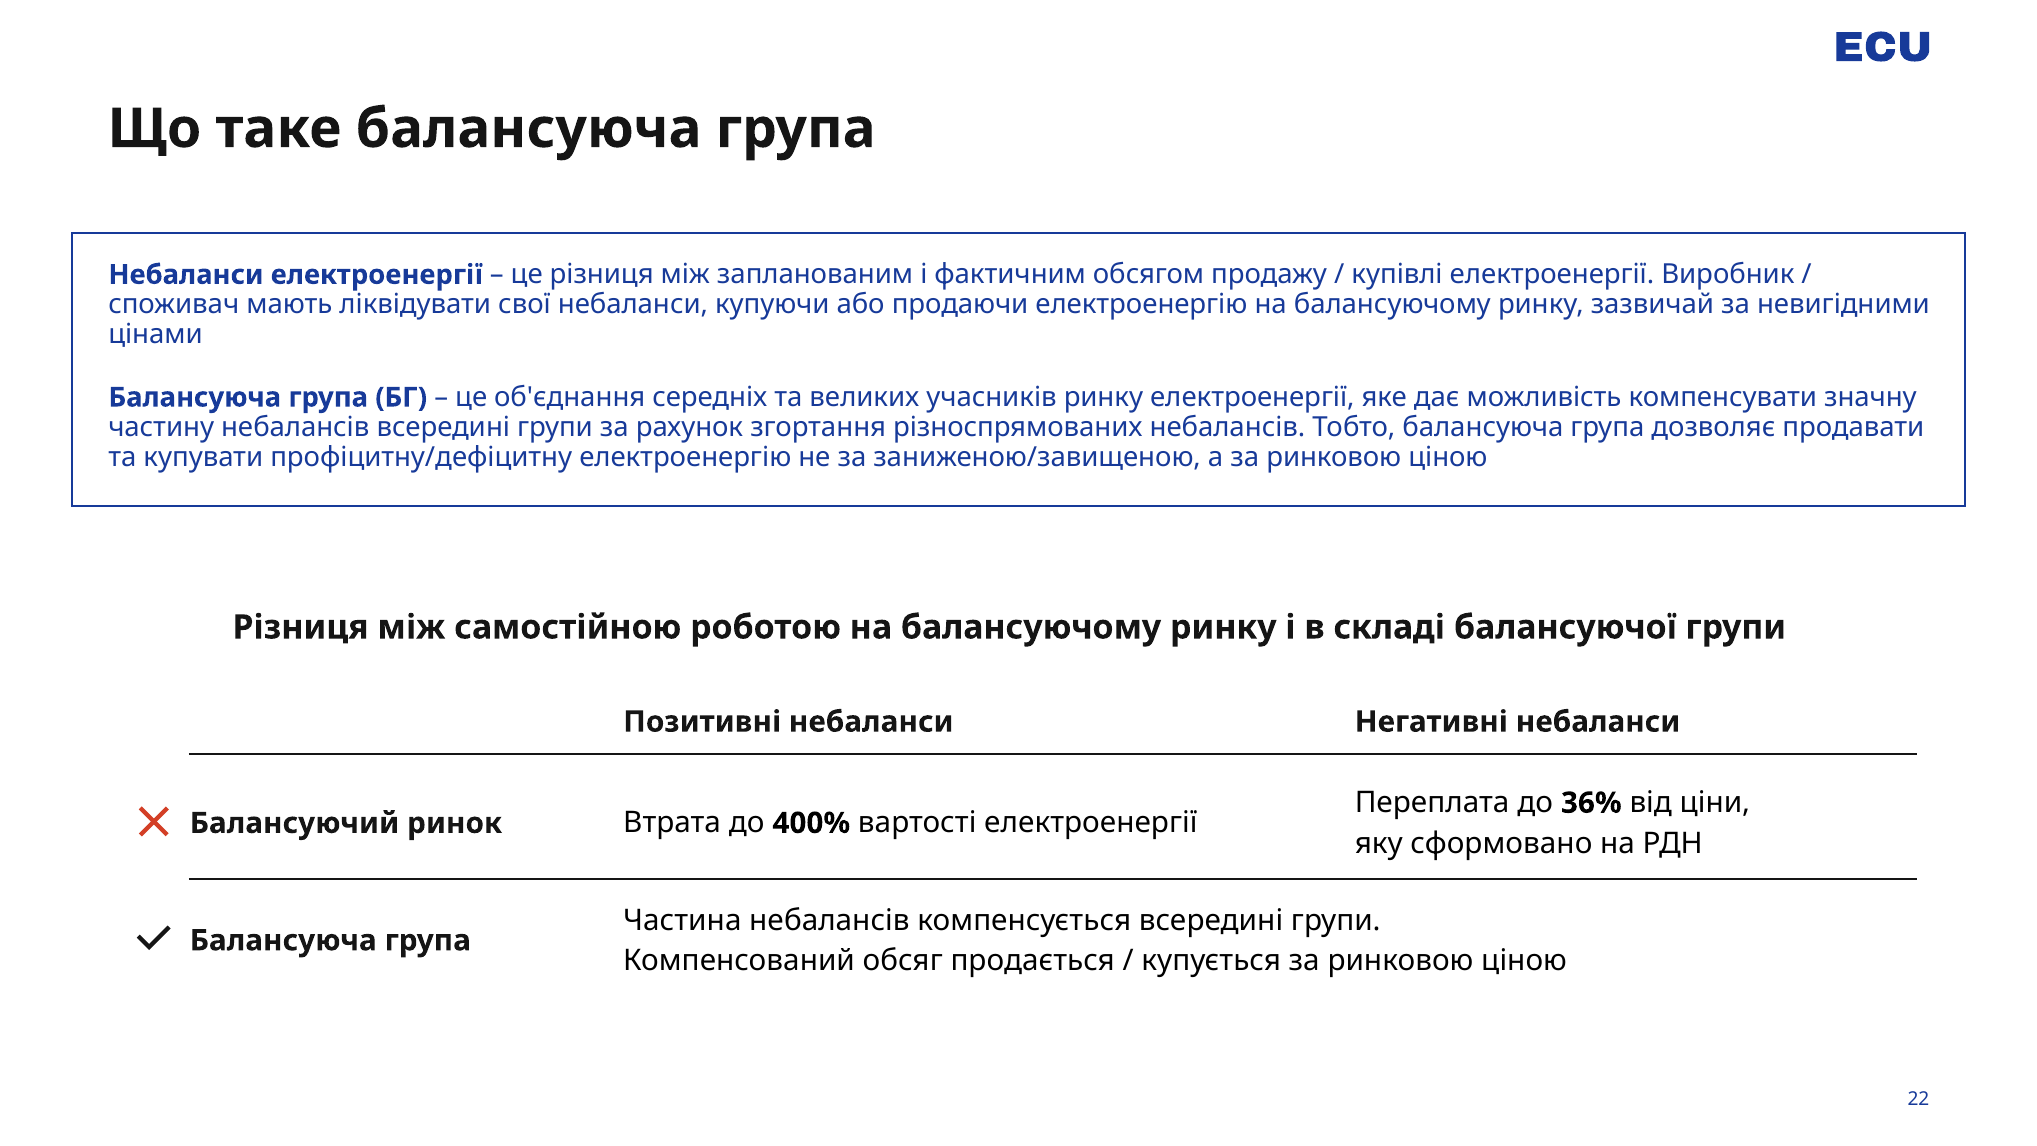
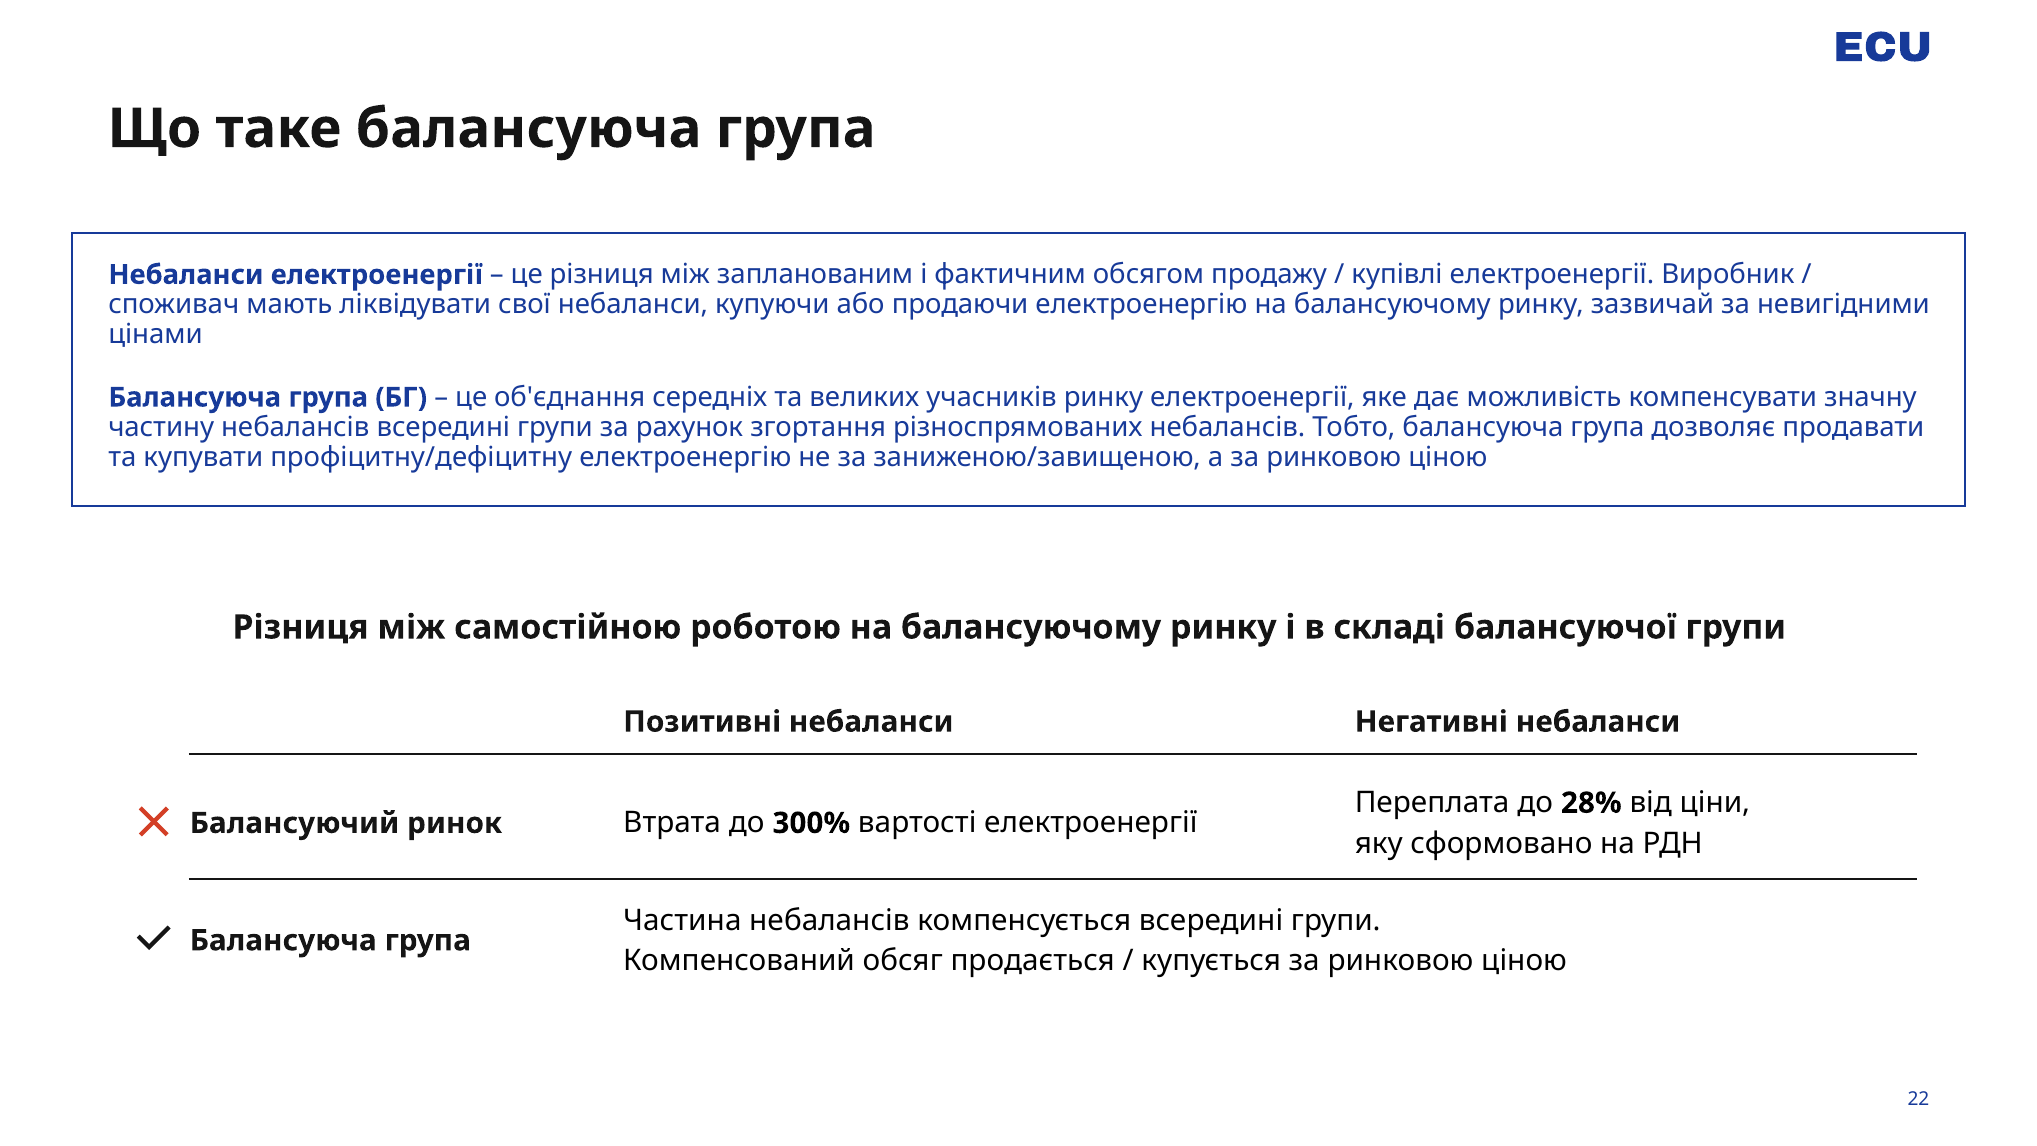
36%: 36% -> 28%
400%: 400% -> 300%
